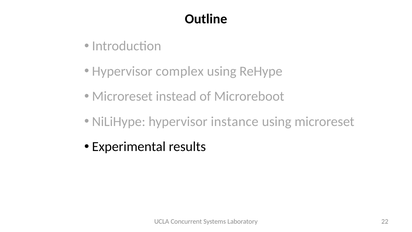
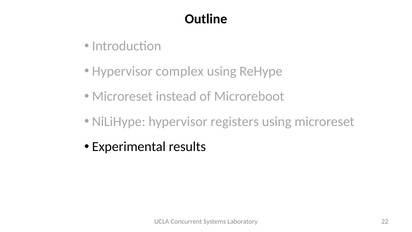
instance: instance -> registers
